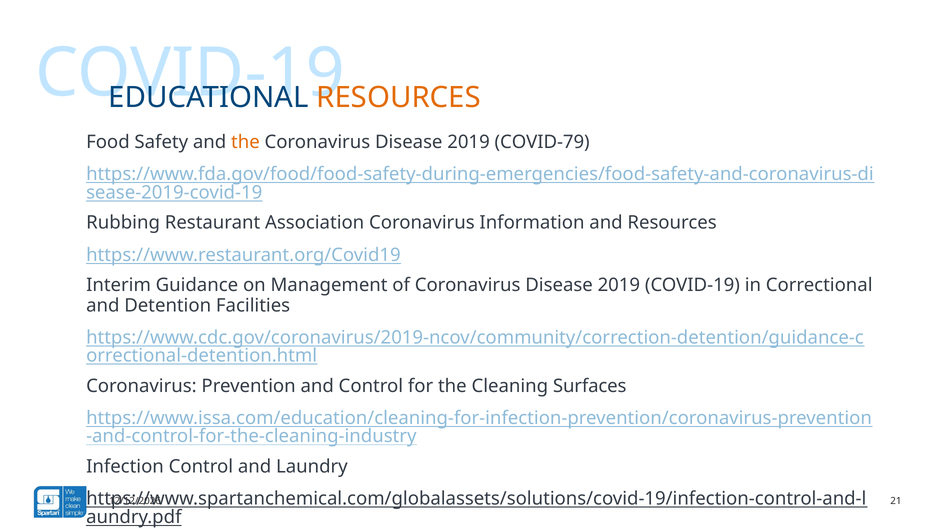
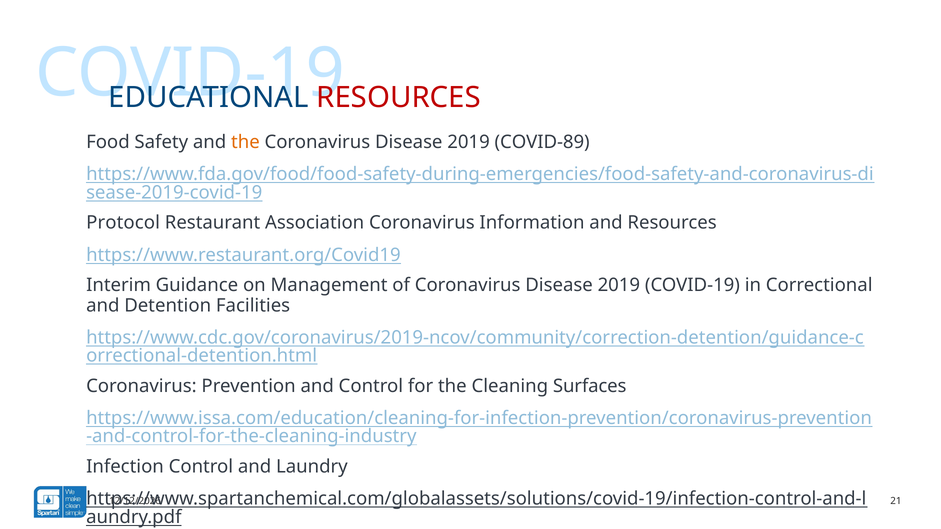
RESOURCES at (399, 98) colour: orange -> red
COVID-79: COVID-79 -> COVID-89
Rubbing: Rubbing -> Protocol
